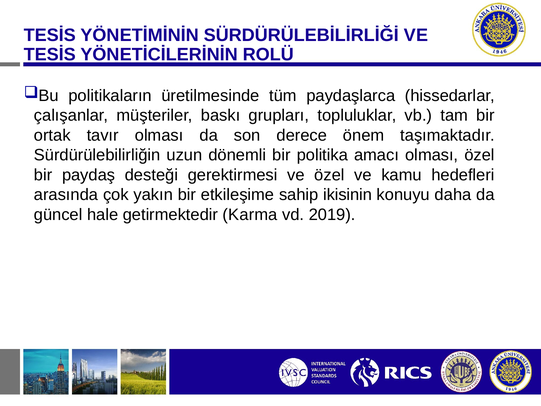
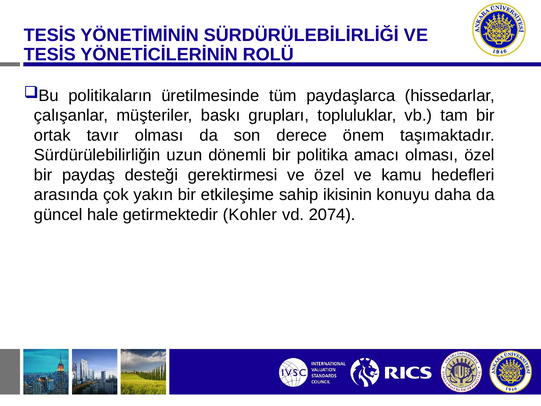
Karma: Karma -> Kohler
2019: 2019 -> 2074
